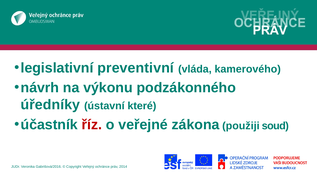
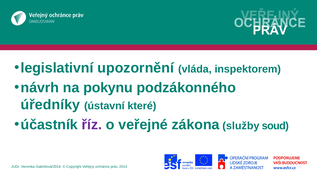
preventivní: preventivní -> upozornění
kamerového: kamerového -> inspektorem
výkonu: výkonu -> pokynu
říz colour: red -> purple
použiji: použiji -> služby
